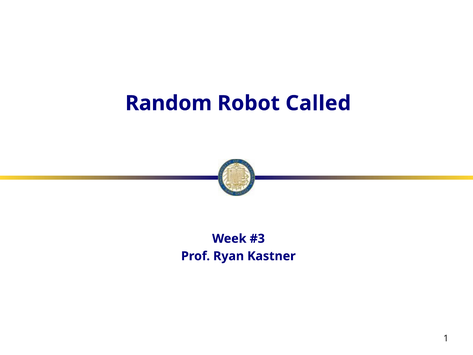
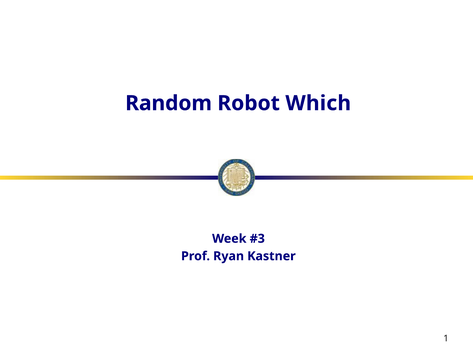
Called: Called -> Which
